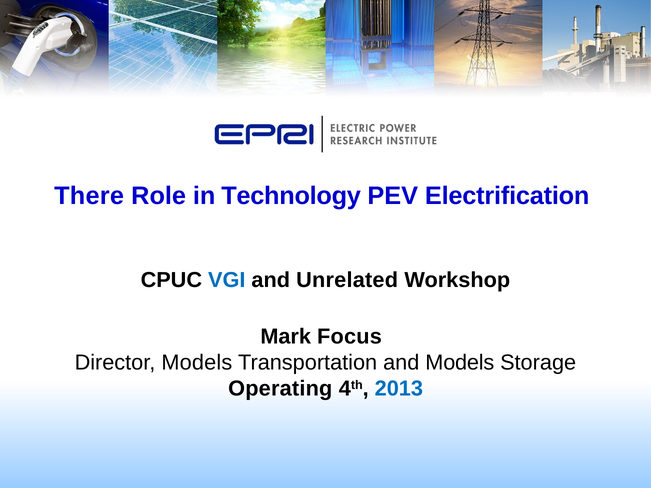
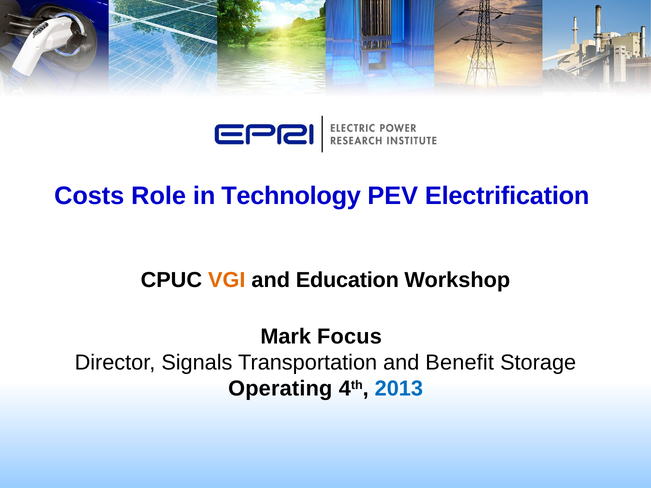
There: There -> Costs
VGI colour: blue -> orange
Unrelated: Unrelated -> Education
Director Models: Models -> Signals
and Models: Models -> Benefit
